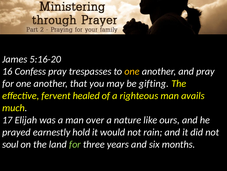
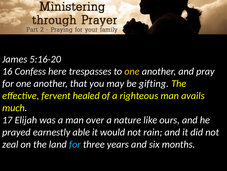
Confess pray: pray -> here
hold: hold -> able
soul: soul -> zeal
for at (75, 144) colour: light green -> light blue
